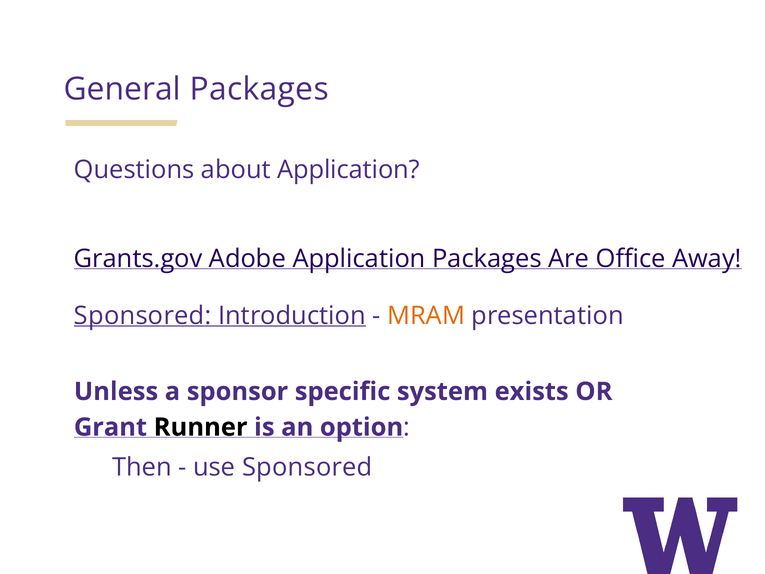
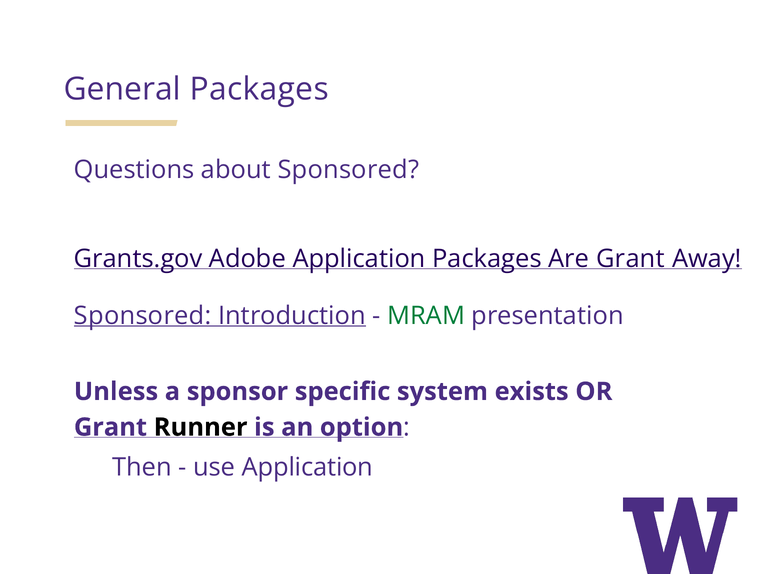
about Application: Application -> Sponsored
Are Office: Office -> Grant
MRAM colour: orange -> green
use Sponsored: Sponsored -> Application
